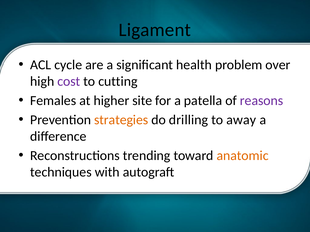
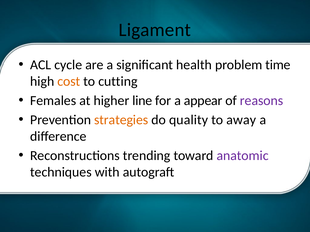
over: over -> time
cost colour: purple -> orange
site: site -> line
patella: patella -> appear
drilling: drilling -> quality
anatomic colour: orange -> purple
